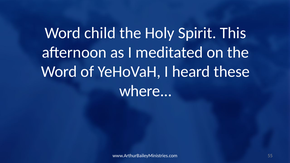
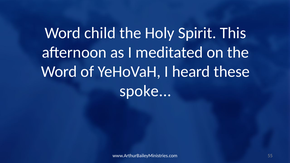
where: where -> spoke
